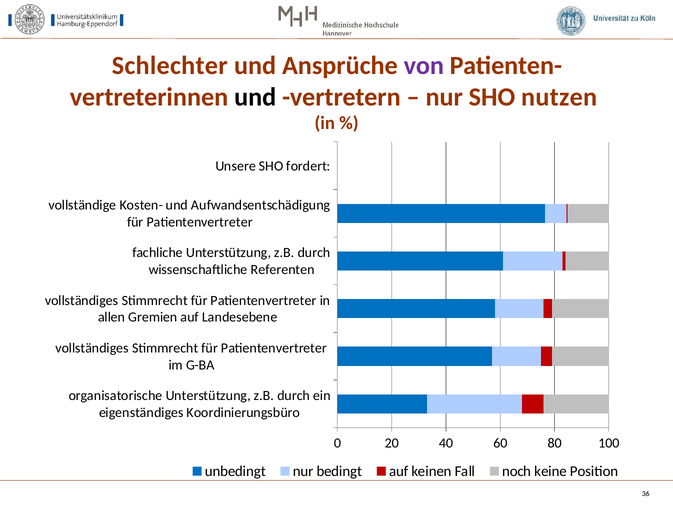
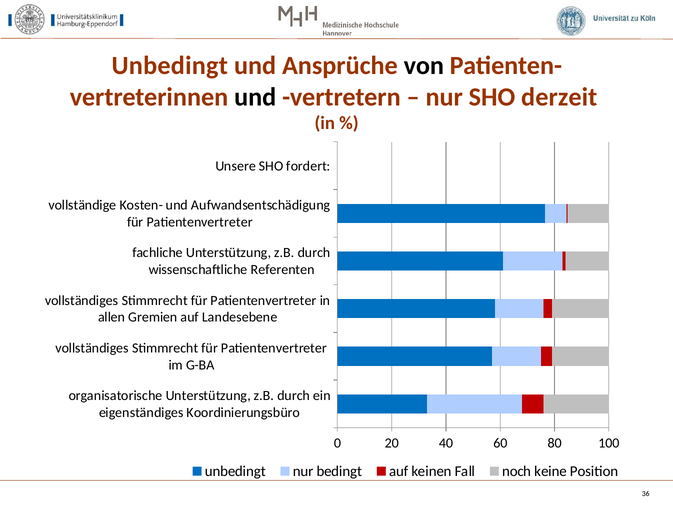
Schlechter at (170, 65): Schlechter -> Unbedingt
von colour: purple -> black
nutzen: nutzen -> derzeit
